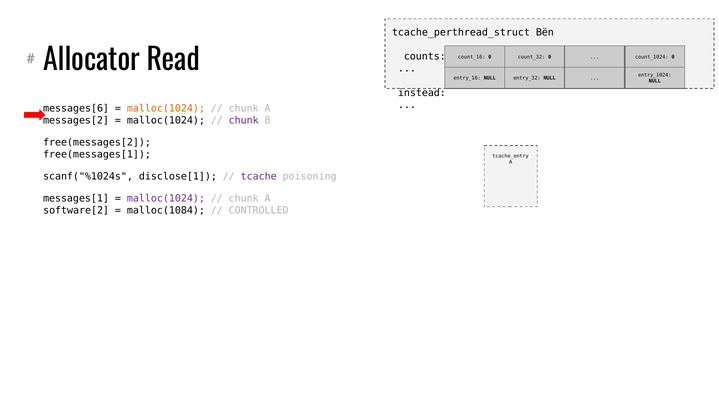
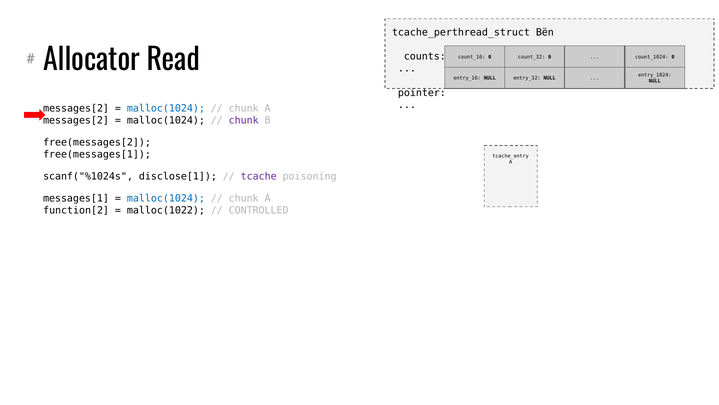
instead: instead -> pointer
messages[6 at (76, 108): messages[6 -> messages[2
malloc(1024 at (166, 108) colour: orange -> blue
malloc(1024 at (166, 198) colour: purple -> blue
software[2: software[2 -> function[2
malloc(1084: malloc(1084 -> malloc(1022
